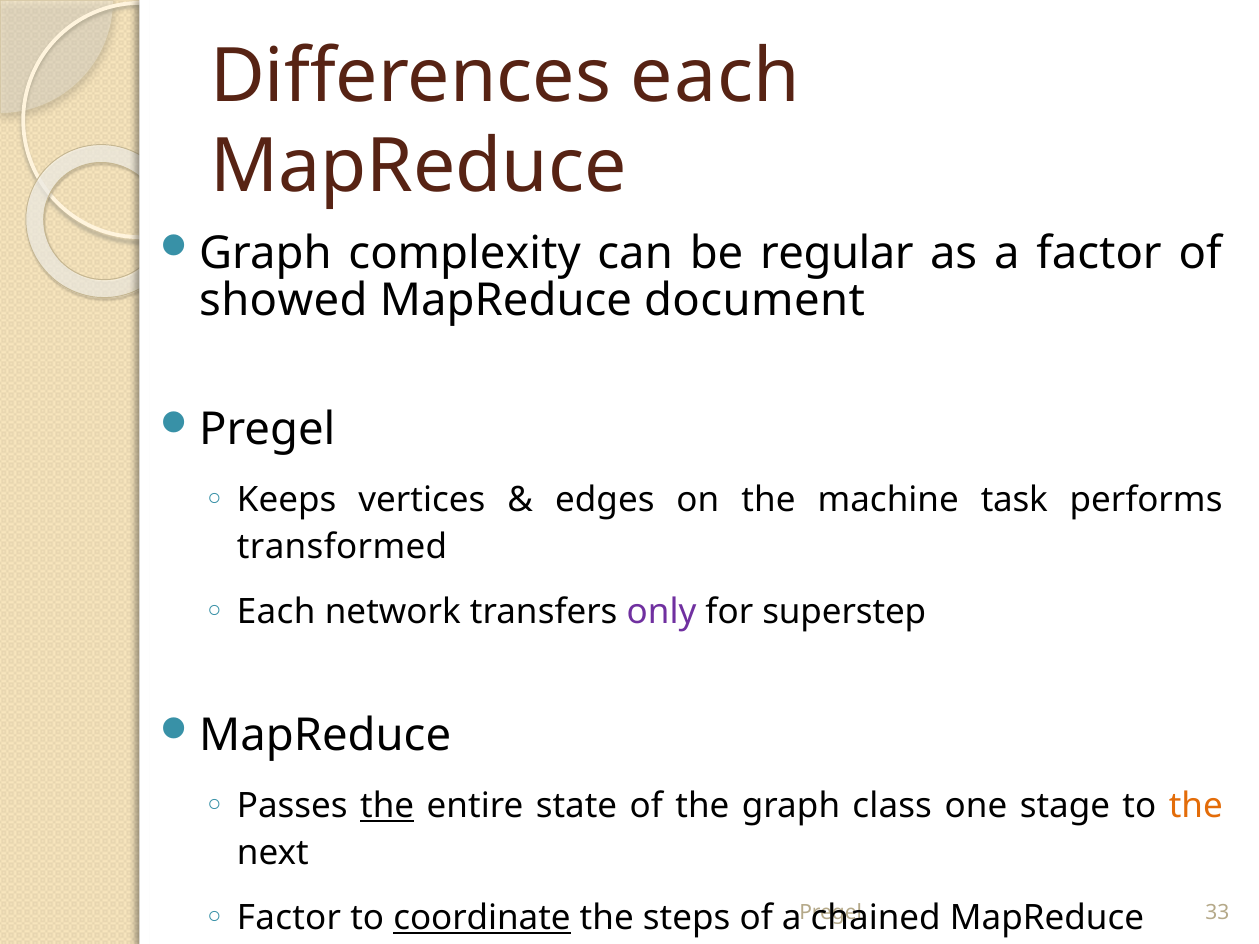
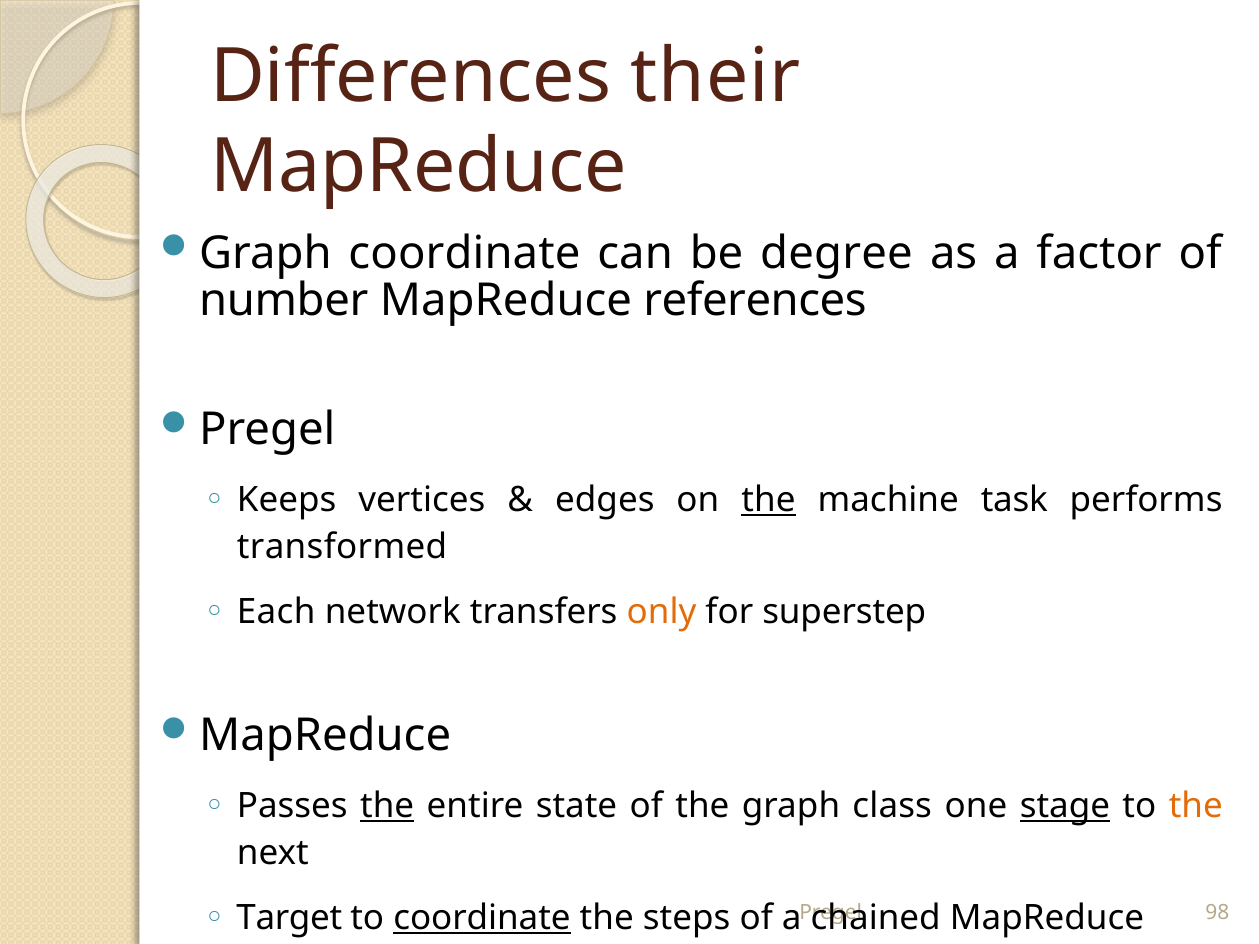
Differences each: each -> their
Graph complexity: complexity -> coordinate
regular: regular -> degree
showed: showed -> number
document: document -> references
the at (768, 500) underline: none -> present
only colour: purple -> orange
stage underline: none -> present
Factor at (289, 918): Factor -> Target
33: 33 -> 98
